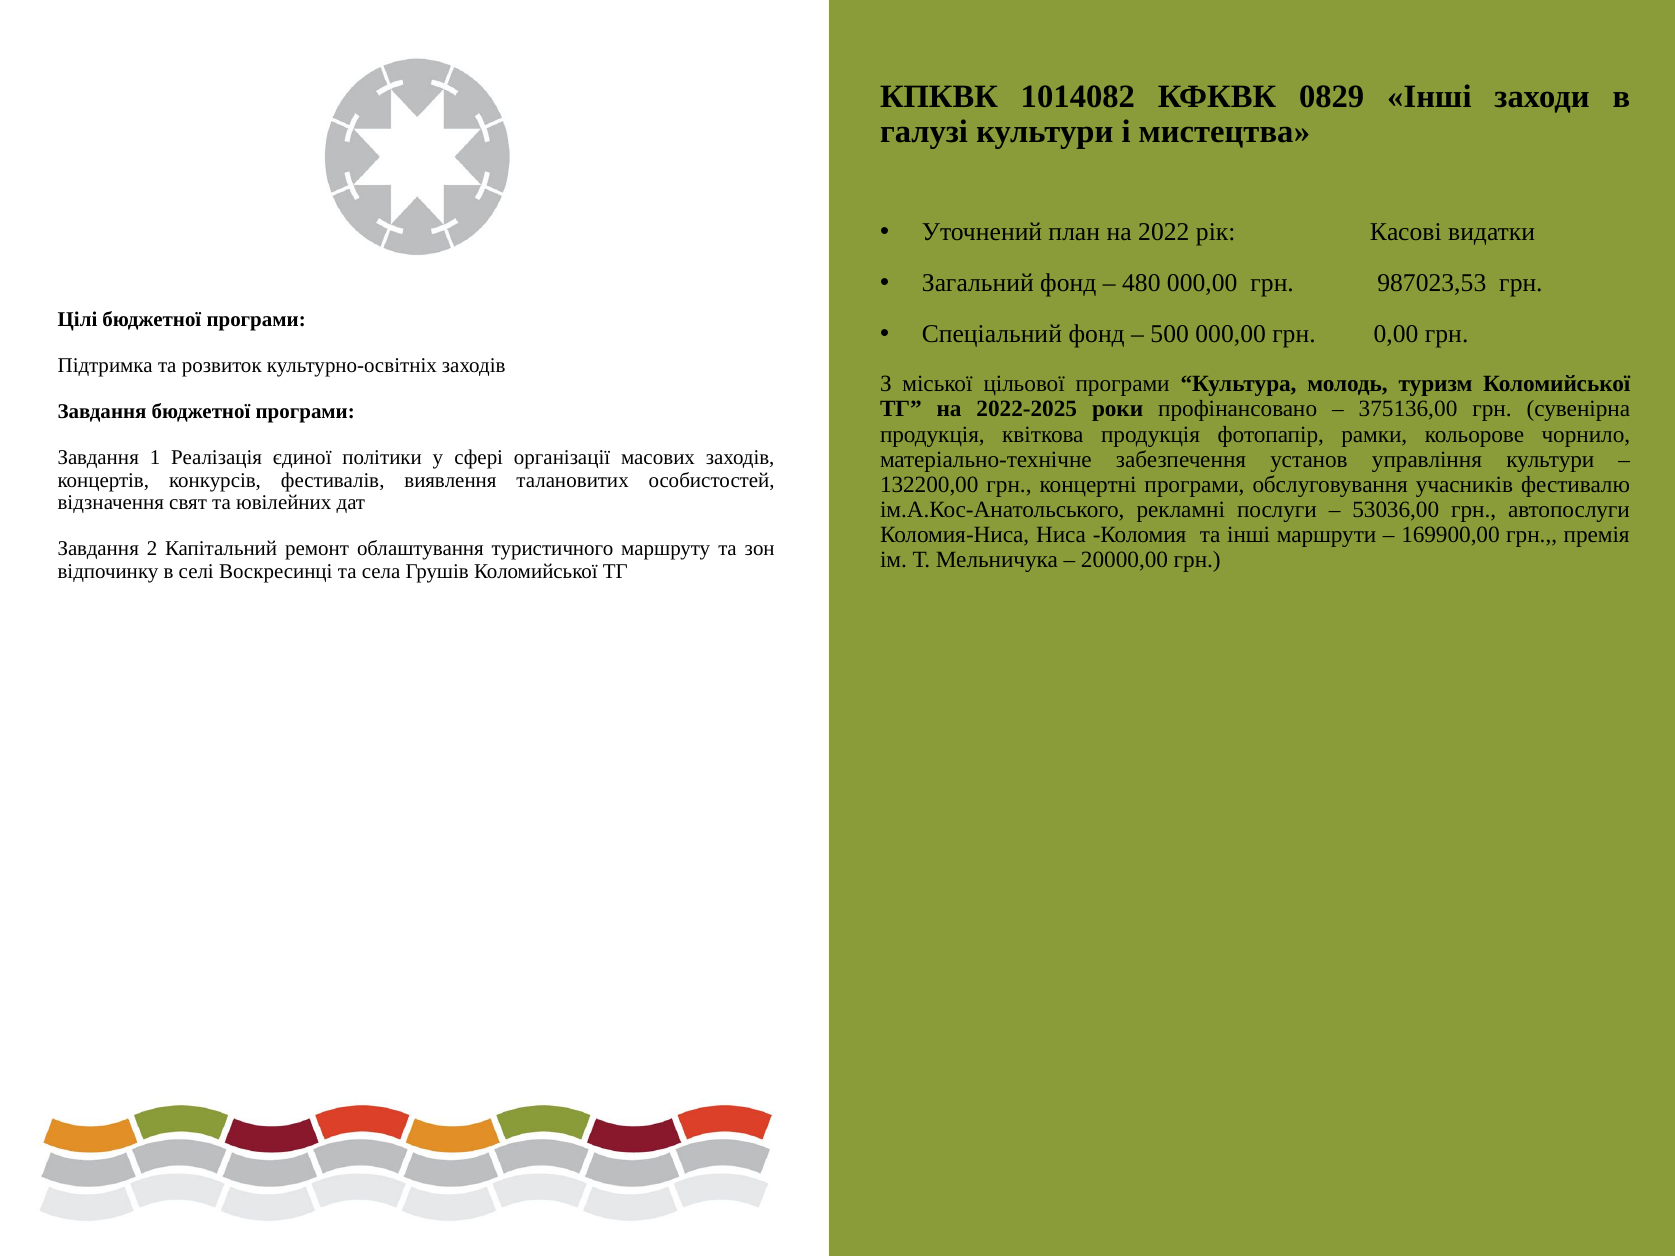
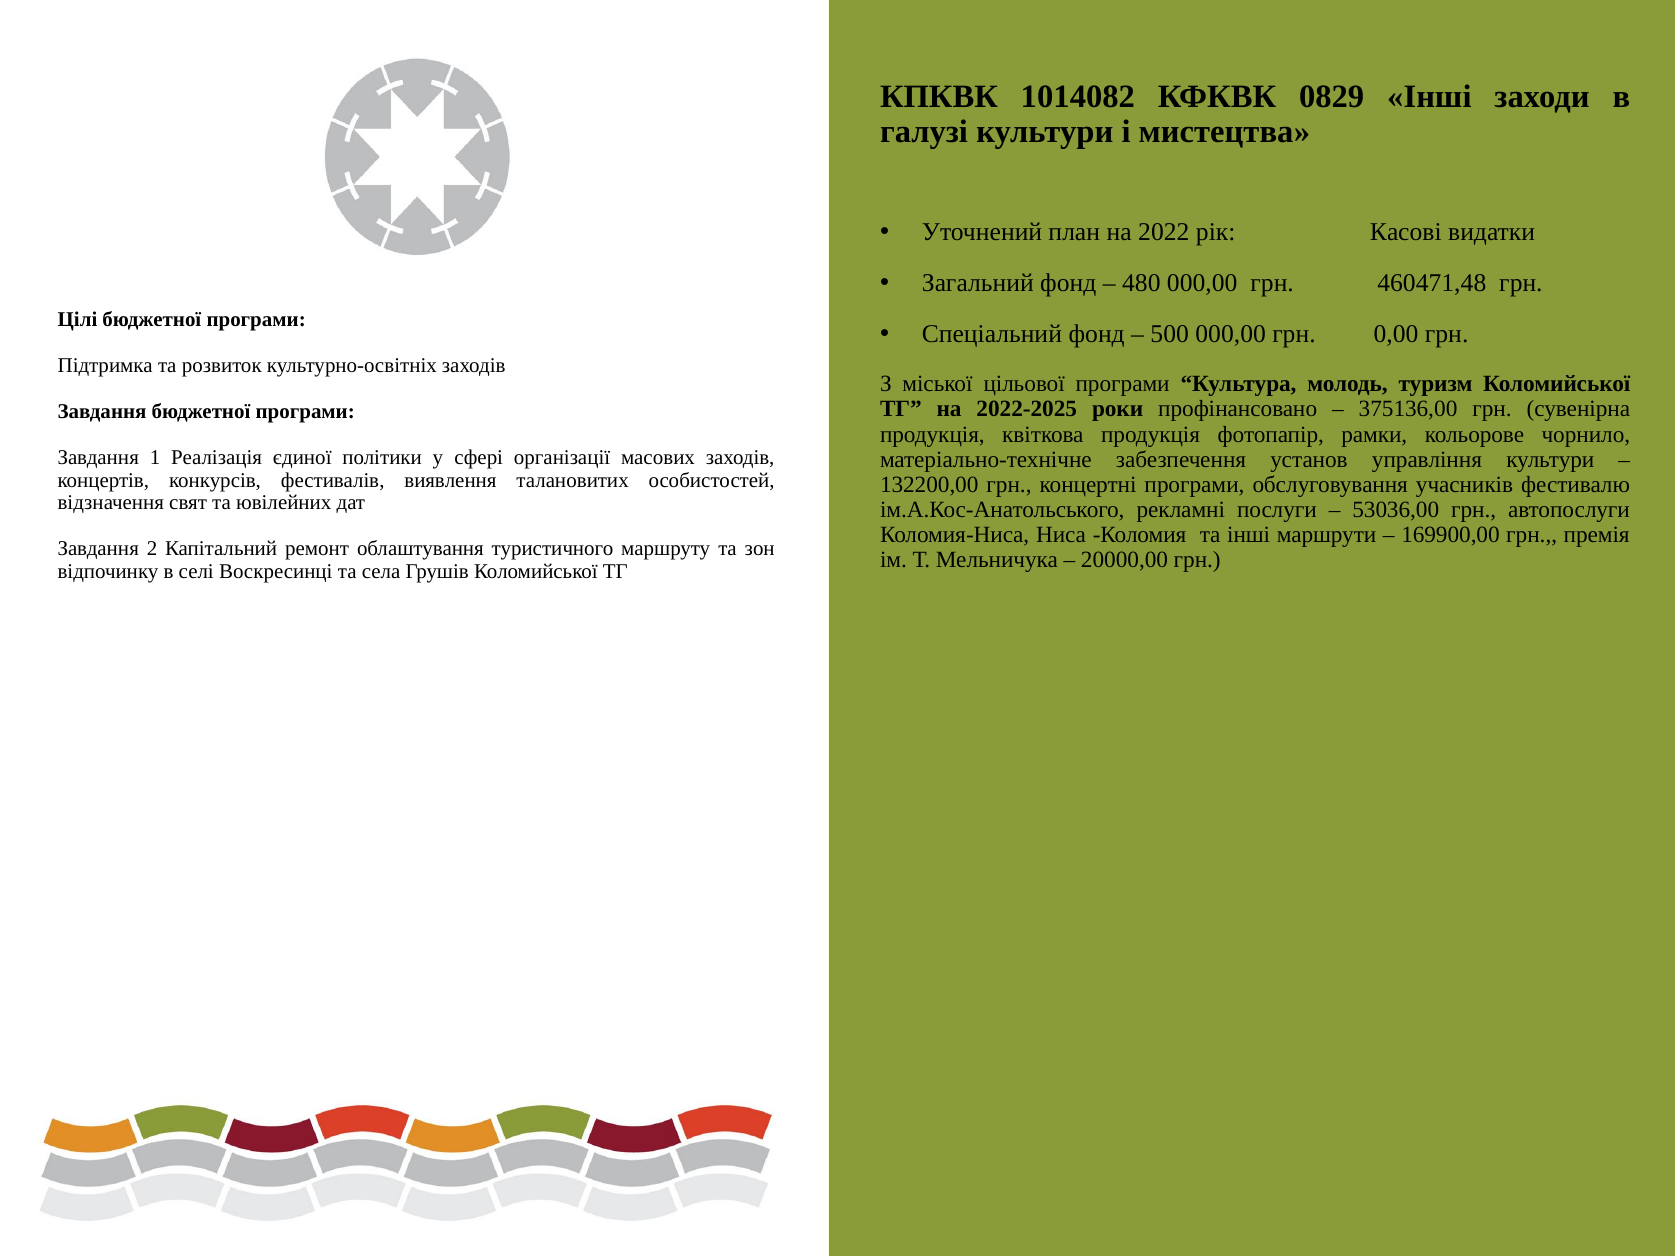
987023,53: 987023,53 -> 460471,48
